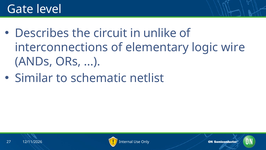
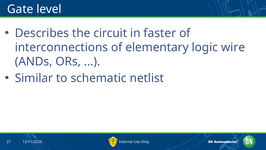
unlike: unlike -> faster
